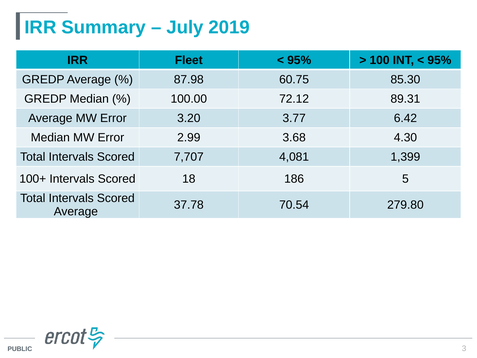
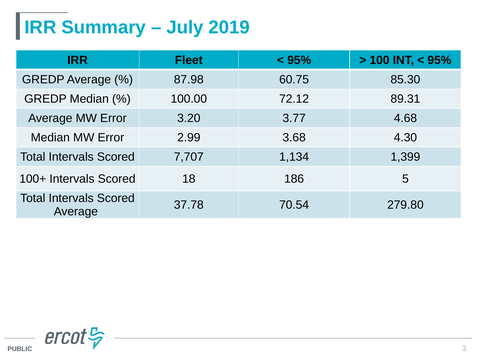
6.42: 6.42 -> 4.68
4,081: 4,081 -> 1,134
